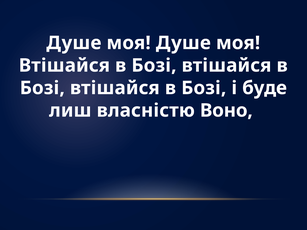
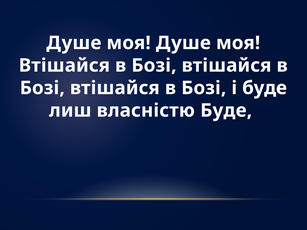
власністю Воно: Воно -> Буде
